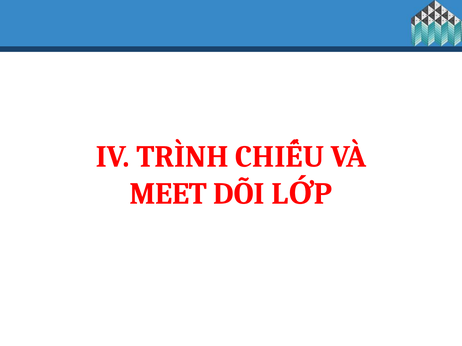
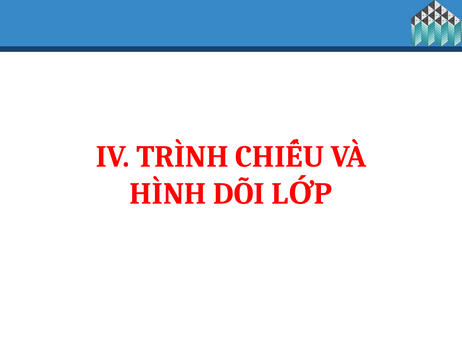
MEET: MEET -> HÌNH
